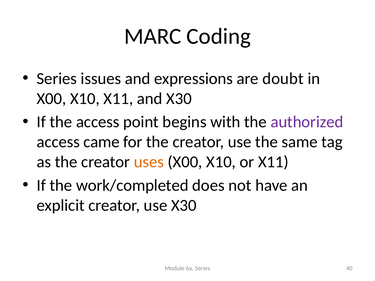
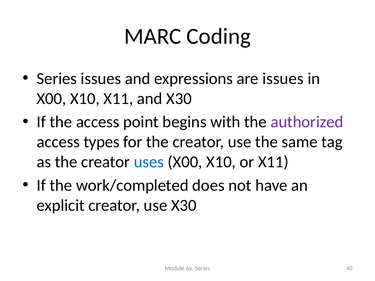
are doubt: doubt -> issues
came: came -> types
uses colour: orange -> blue
